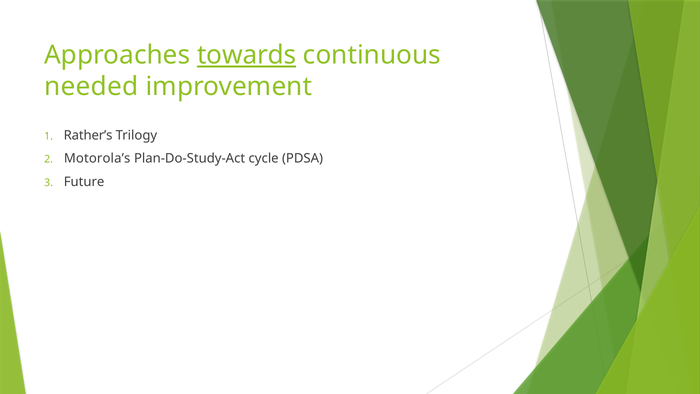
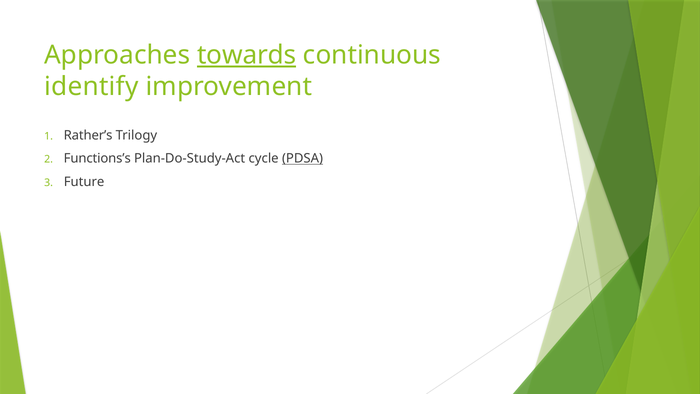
needed: needed -> identify
Motorola’s: Motorola’s -> Functions’s
PDSA underline: none -> present
